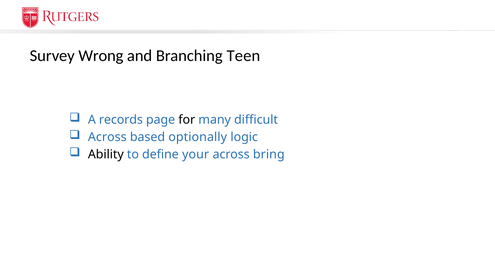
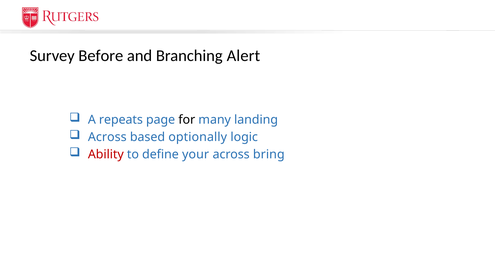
Wrong: Wrong -> Before
Teen: Teen -> Alert
records: records -> repeats
difficult: difficult -> landing
Ability colour: black -> red
